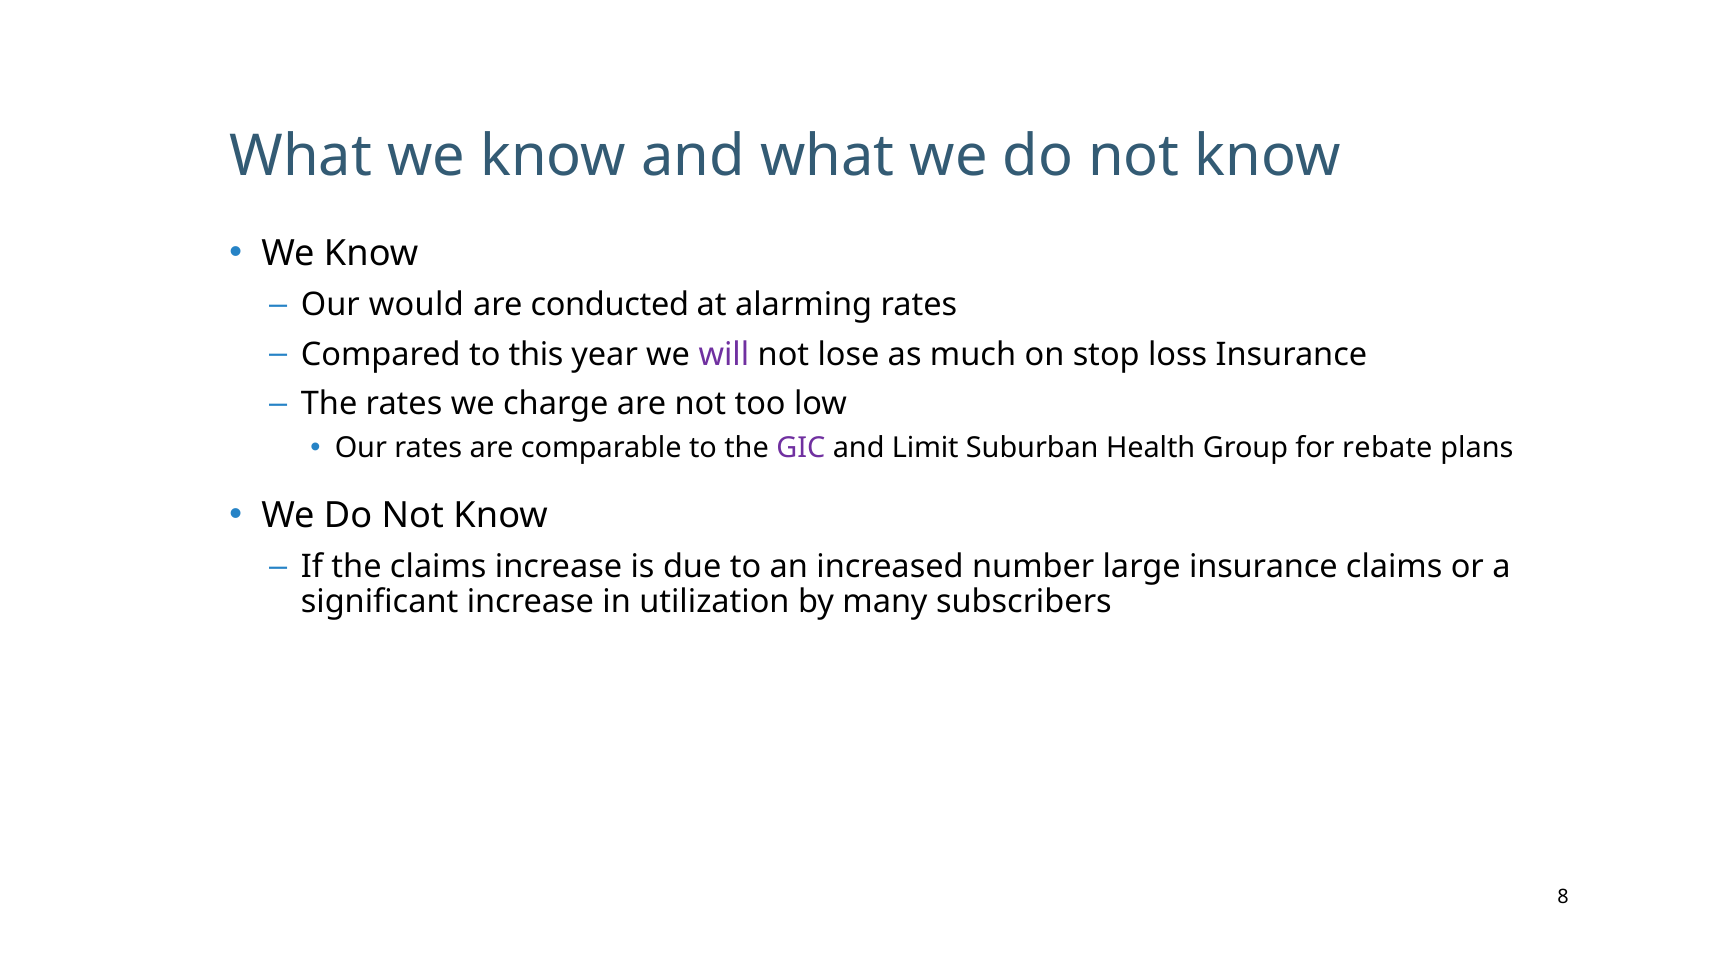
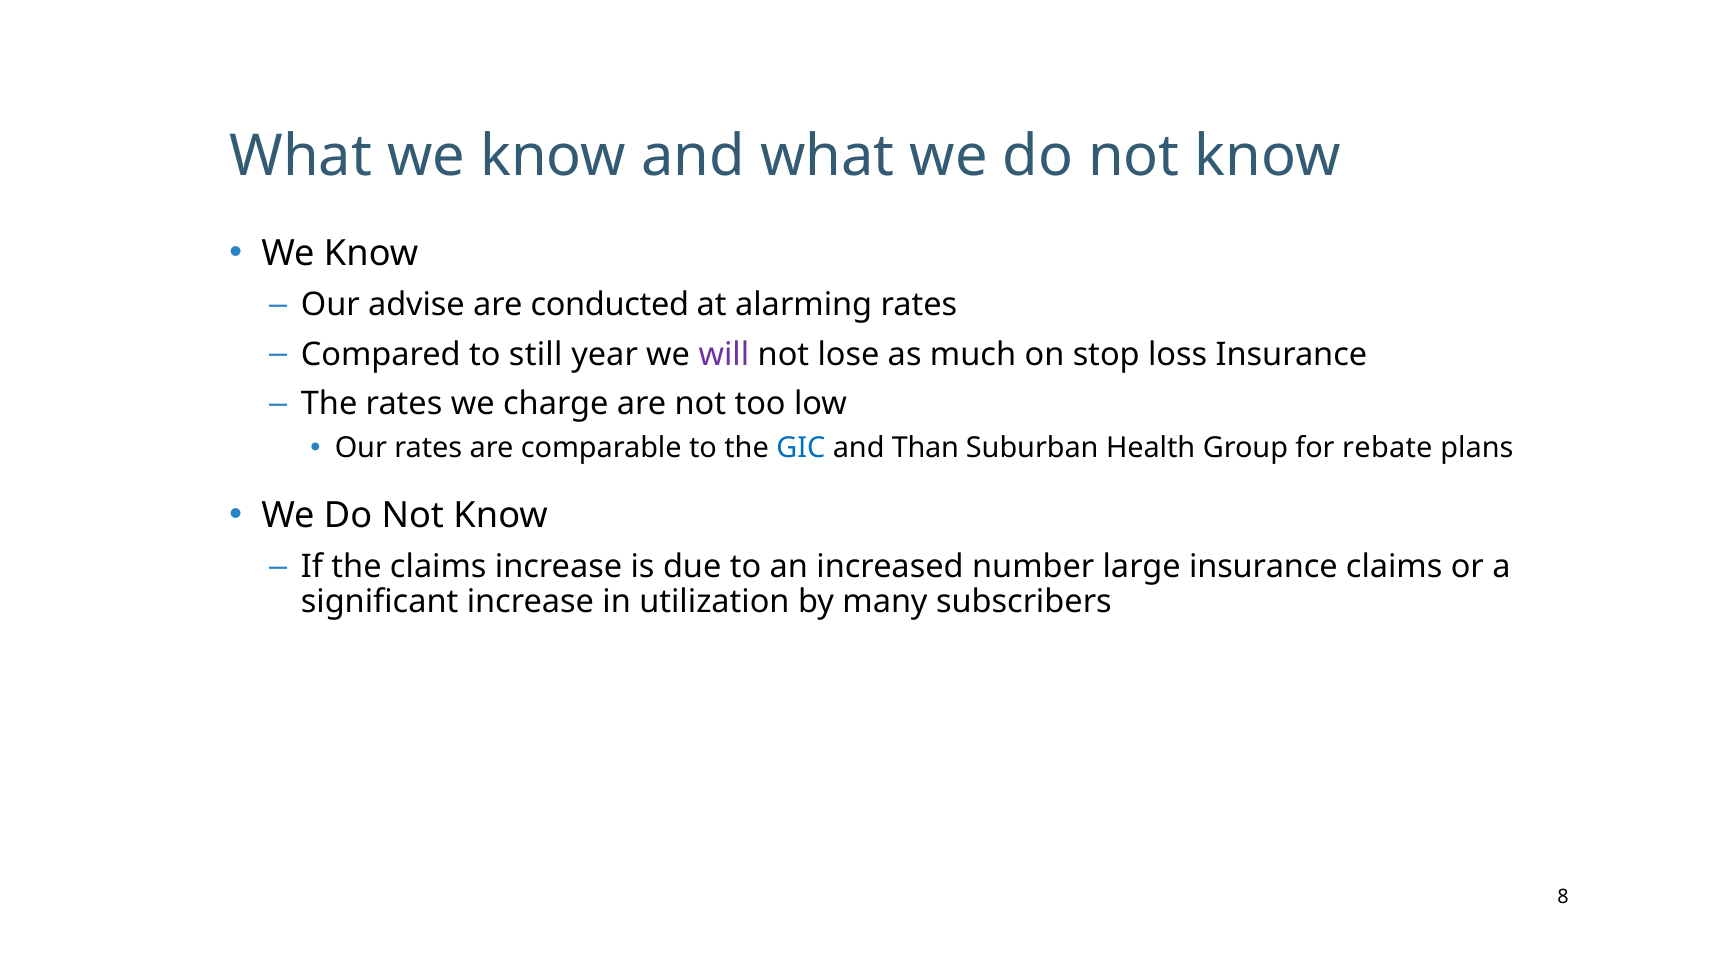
would: would -> advise
this: this -> still
GIC colour: purple -> blue
Limit: Limit -> Than
